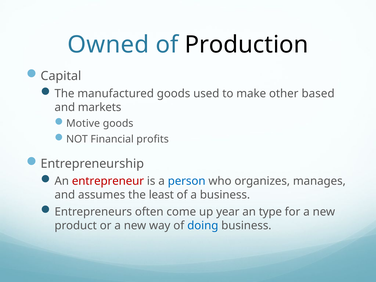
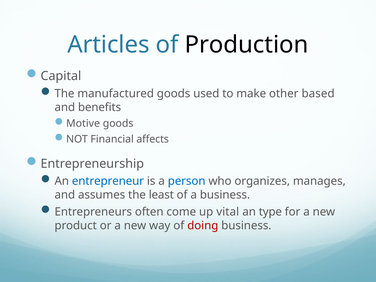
Owned: Owned -> Articles
markets: markets -> benefits
profits: profits -> affects
entrepreneur colour: red -> blue
year: year -> vital
doing colour: blue -> red
